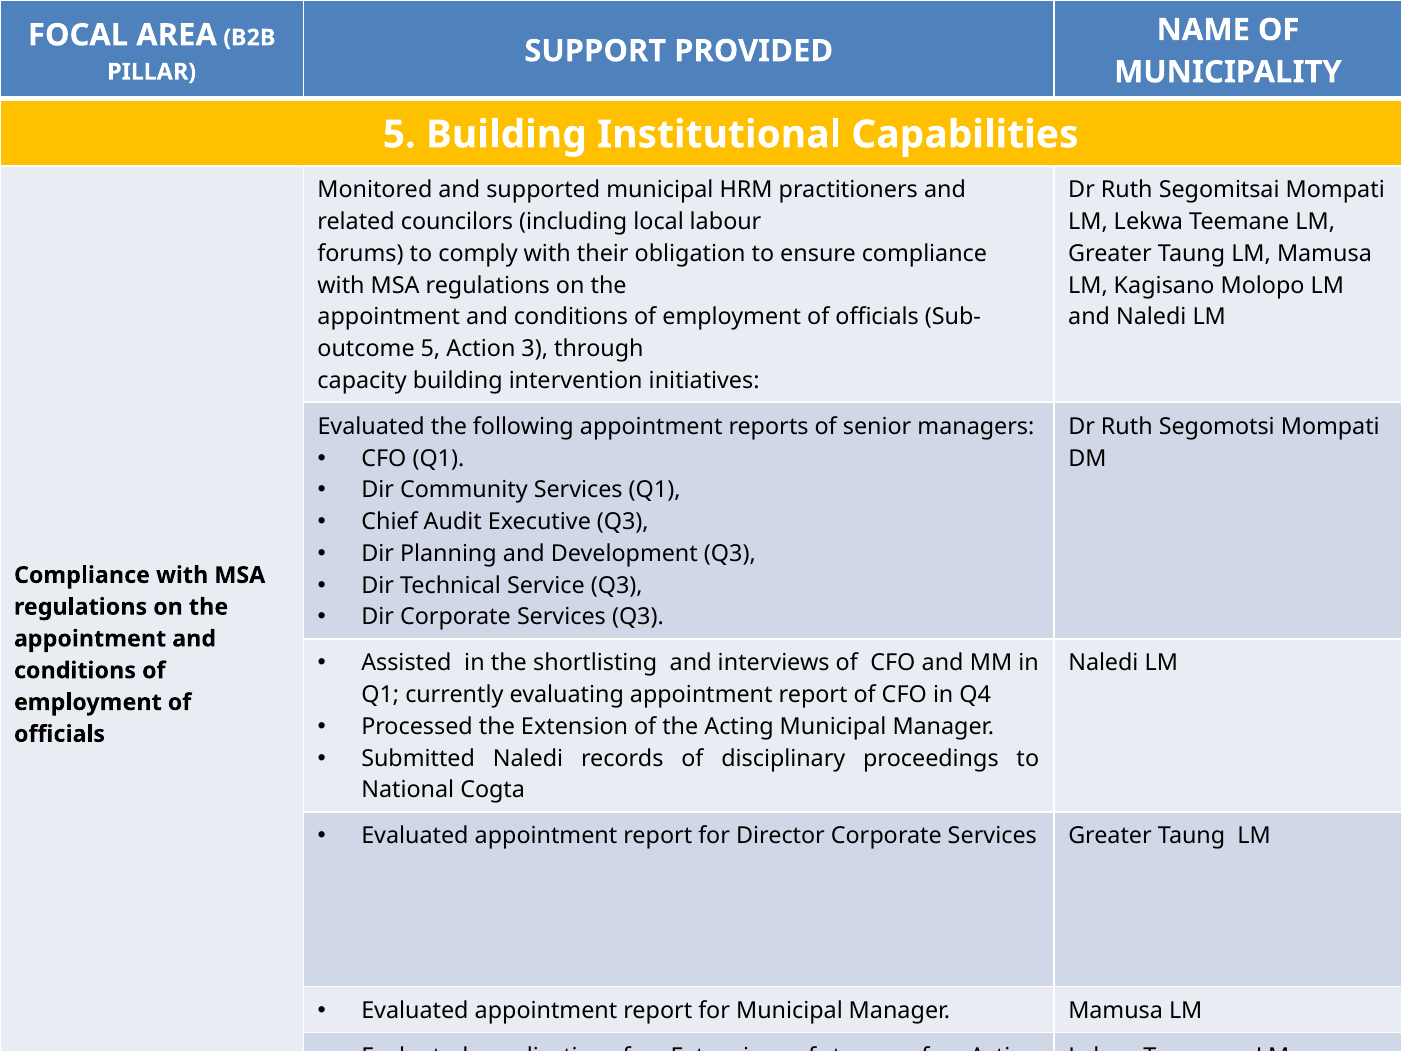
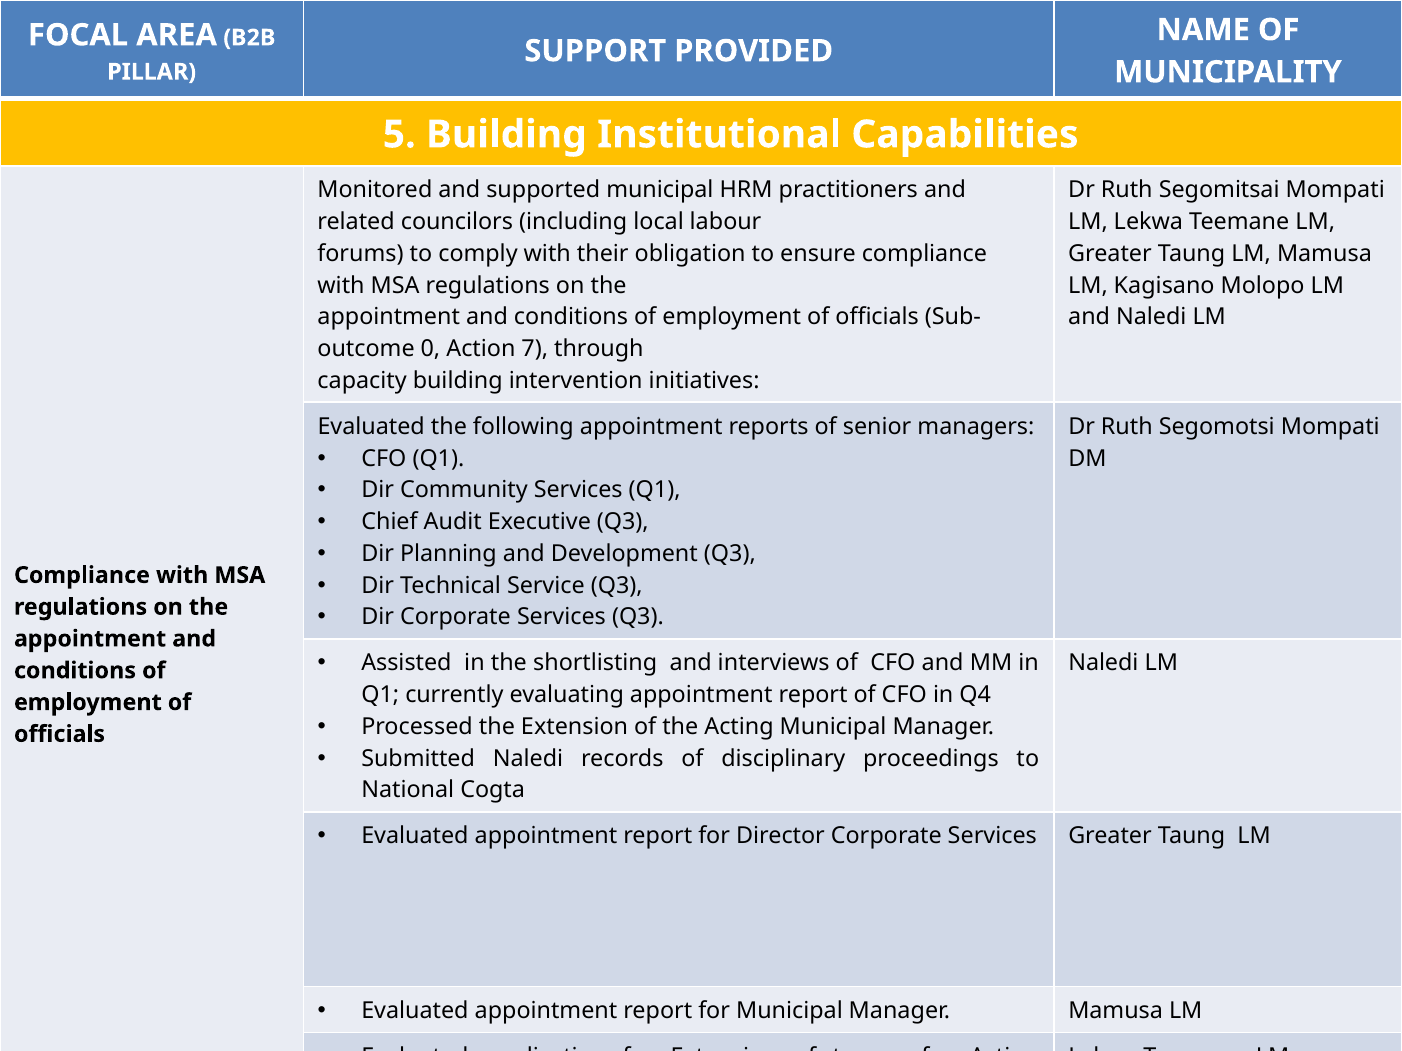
5 at (430, 349): 5 -> 0
3: 3 -> 7
